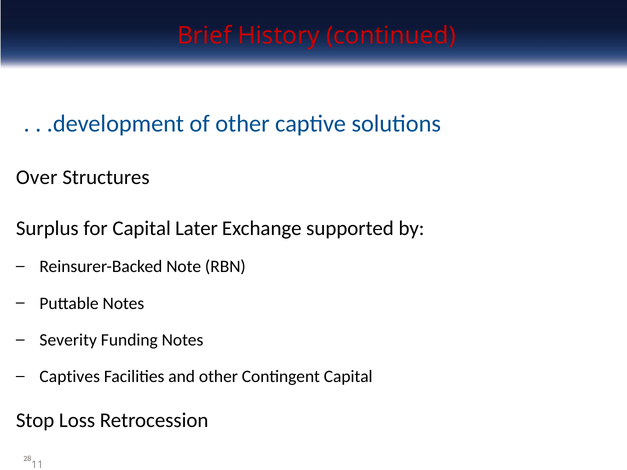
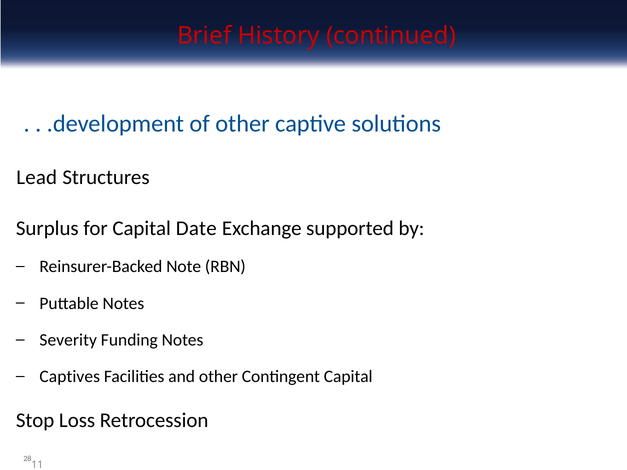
Over: Over -> Lead
Later: Later -> Date
